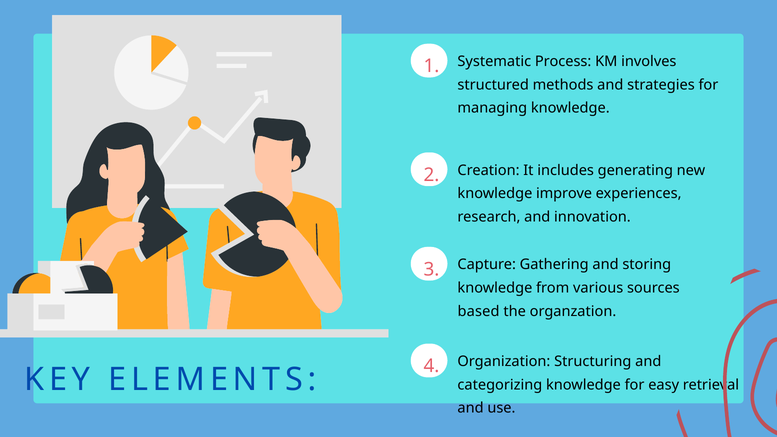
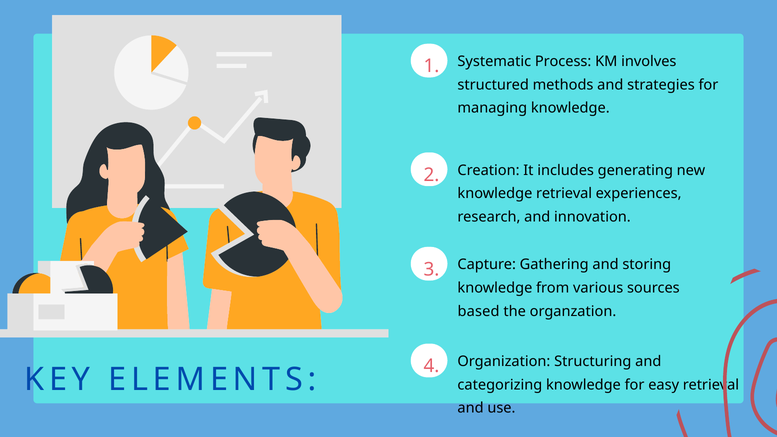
knowledge improve: improve -> retrieval
